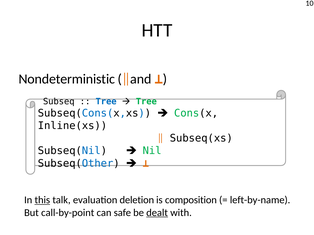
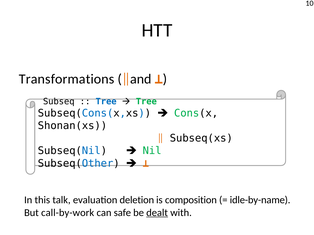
Nondeterministic: Nondeterministic -> Transformations
Inline(xs: Inline(xs -> Shonan(xs
this underline: present -> none
left-by-name: left-by-name -> idle-by-name
call-by-point: call-by-point -> call-by-work
